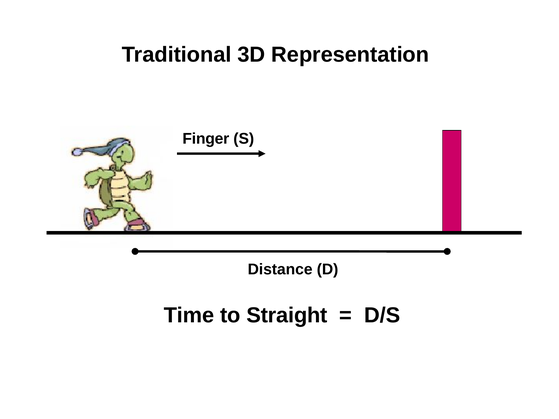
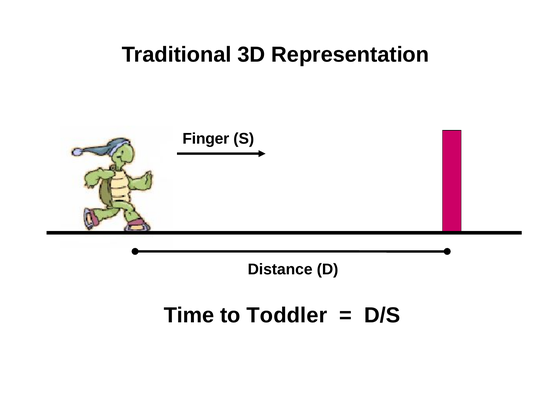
Straight: Straight -> Toddler
